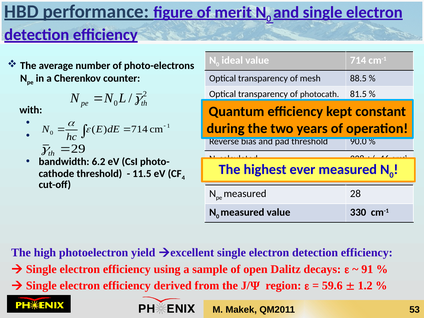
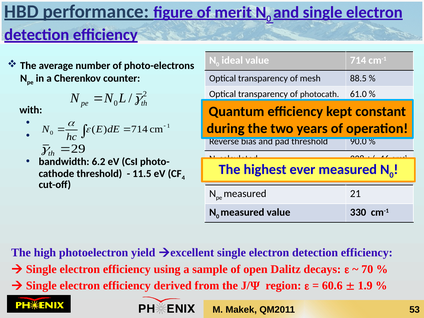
81.5: 81.5 -> 61.0
28: 28 -> 21
91: 91 -> 70
59.6: 59.6 -> 60.6
1.2: 1.2 -> 1.9
